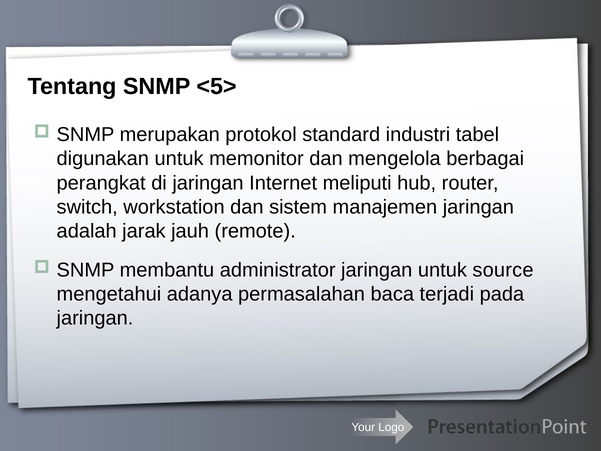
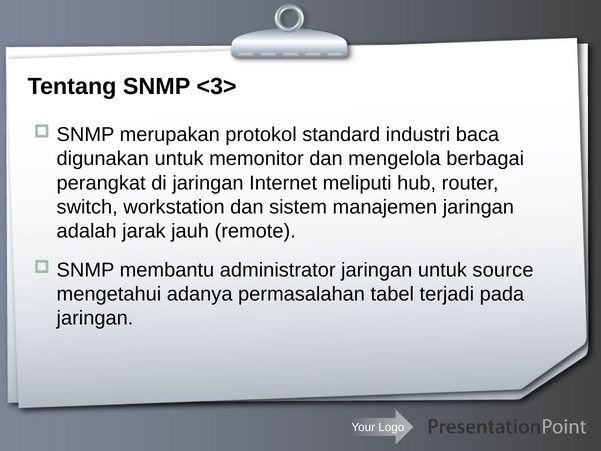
<5>: <5> -> <3>
tabel: tabel -> baca
baca: baca -> tabel
